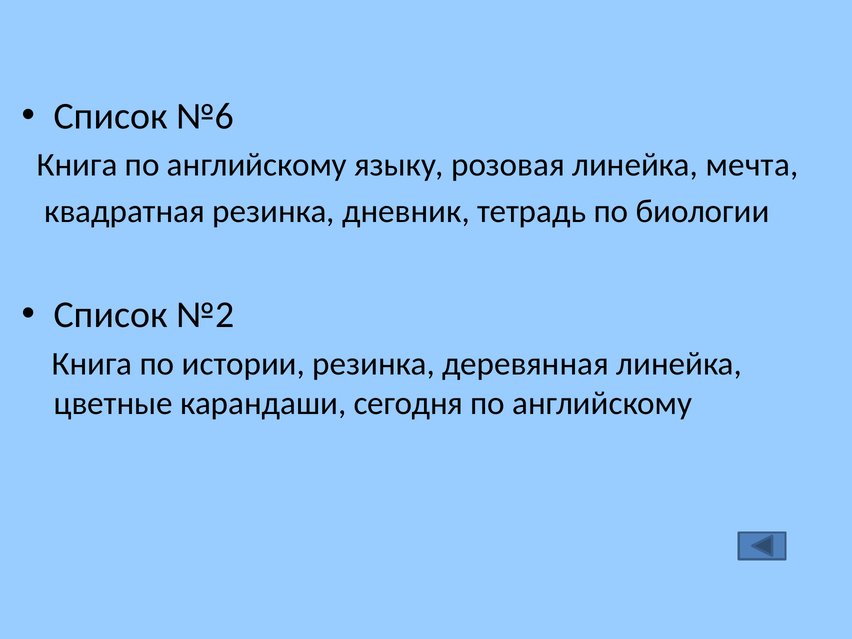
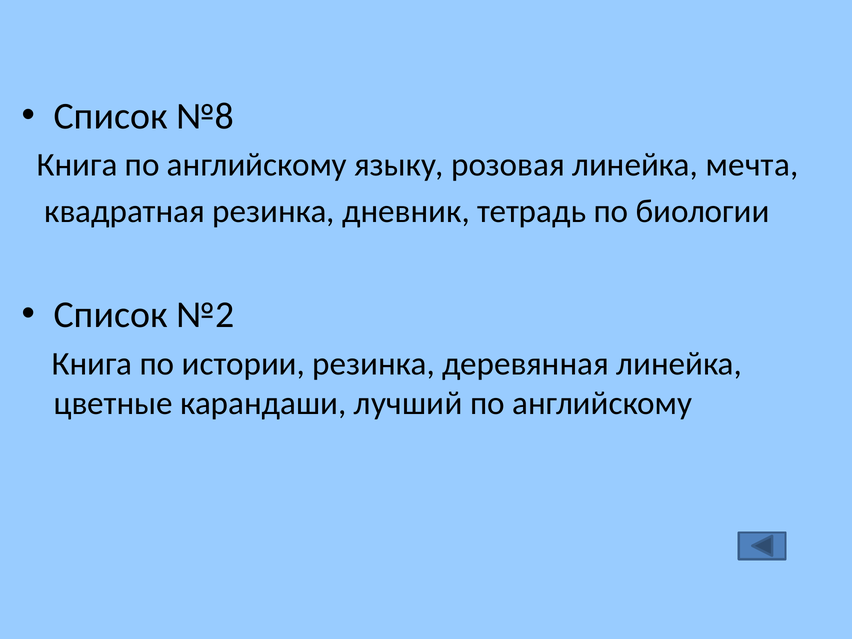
№6: №6 -> №8
сегодня: сегодня -> лучший
